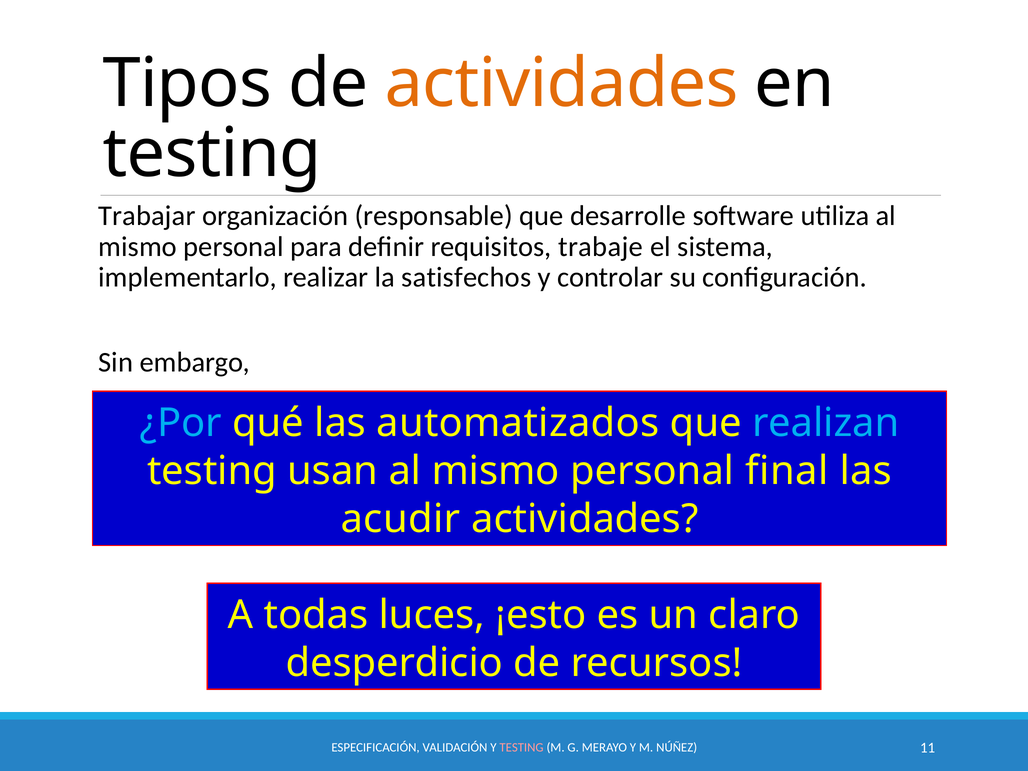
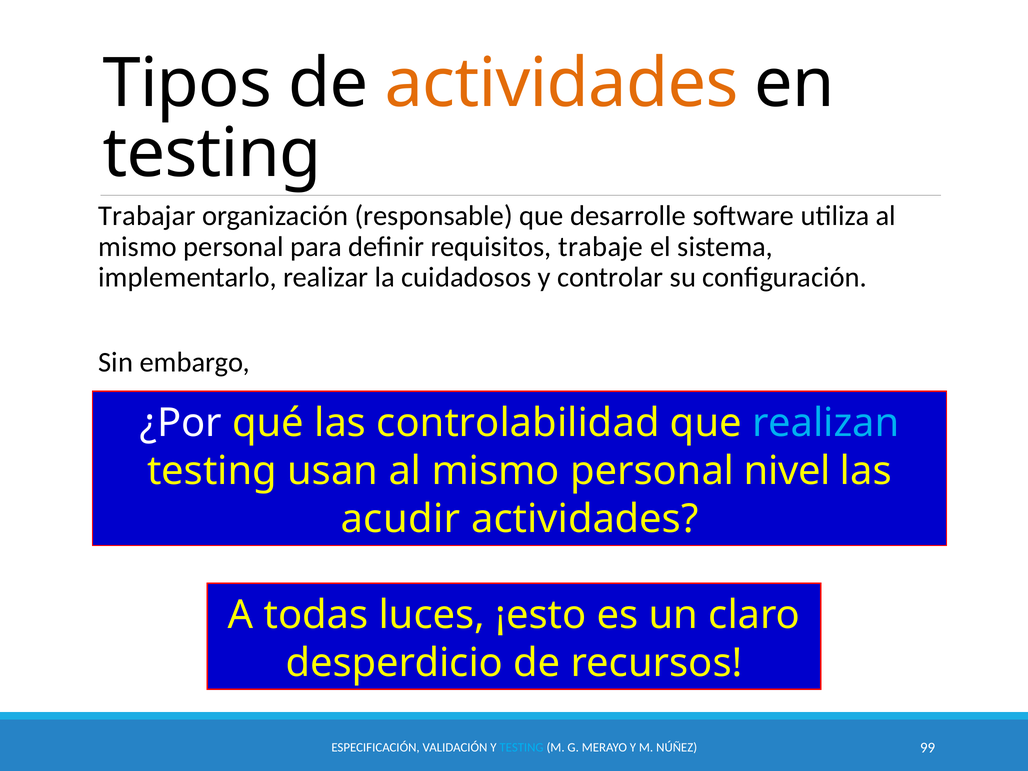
satisfechos: satisfechos -> cuidadosos
¿Por colour: light blue -> white
automatizados: automatizados -> controlabilidad
final: final -> nivel
TESTING at (521, 748) colour: pink -> light blue
11: 11 -> 99
